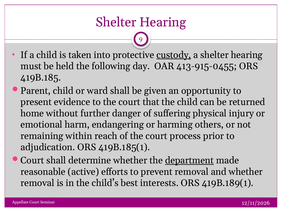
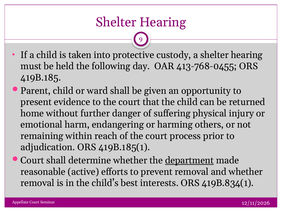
custody underline: present -> none
413-915-0455: 413-915-0455 -> 413-768-0455
419B.189(1: 419B.189(1 -> 419B.834(1
